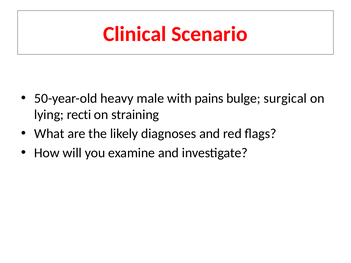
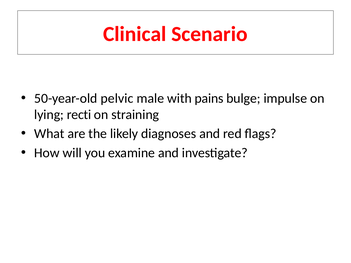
heavy: heavy -> pelvic
surgical: surgical -> impulse
